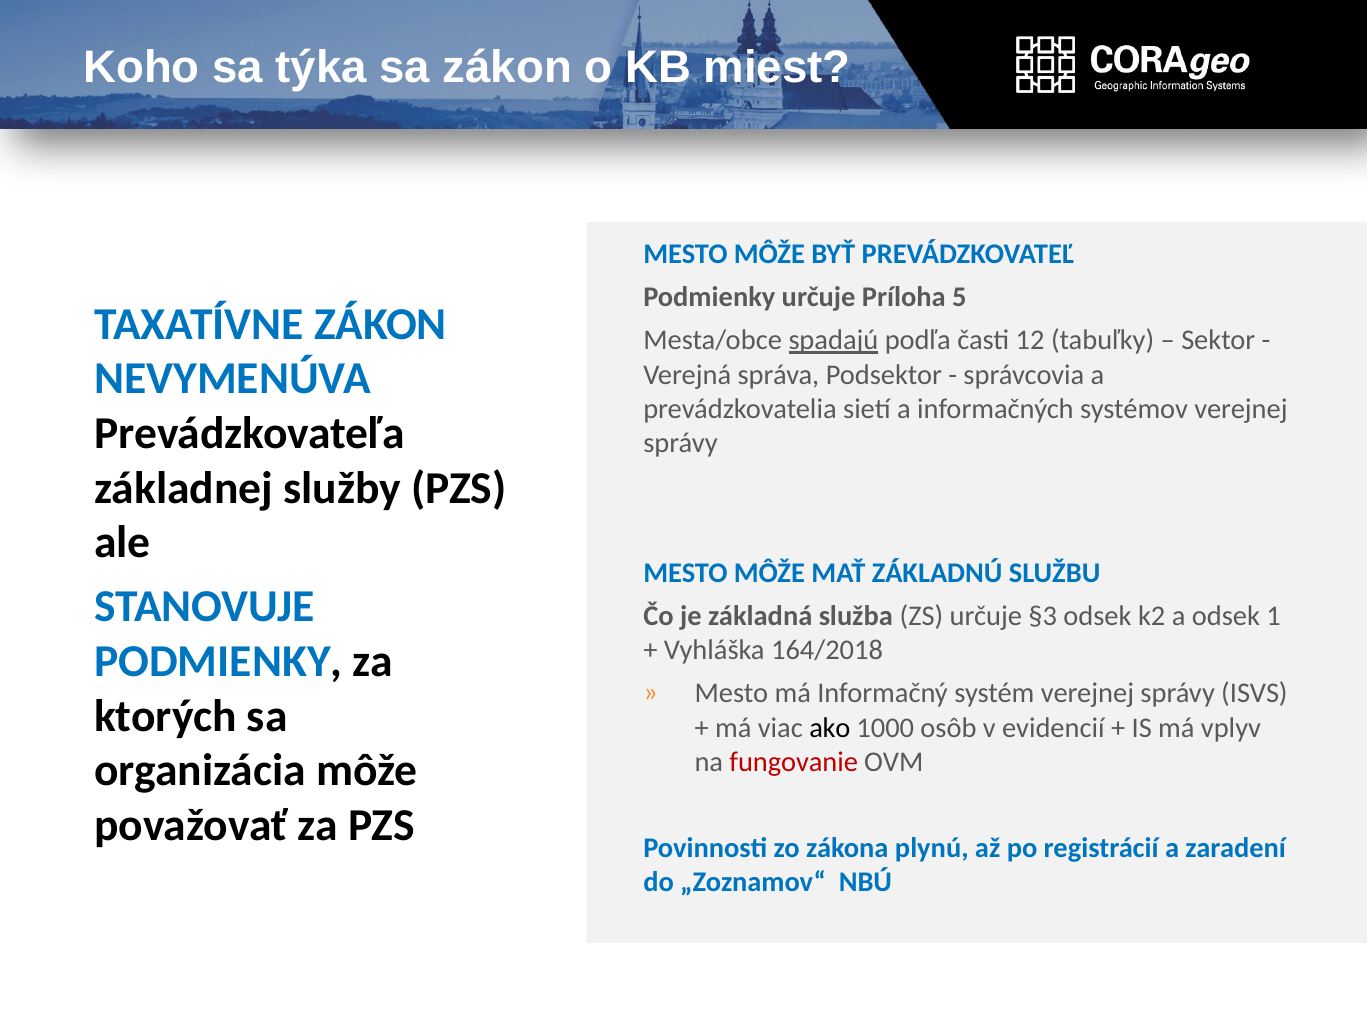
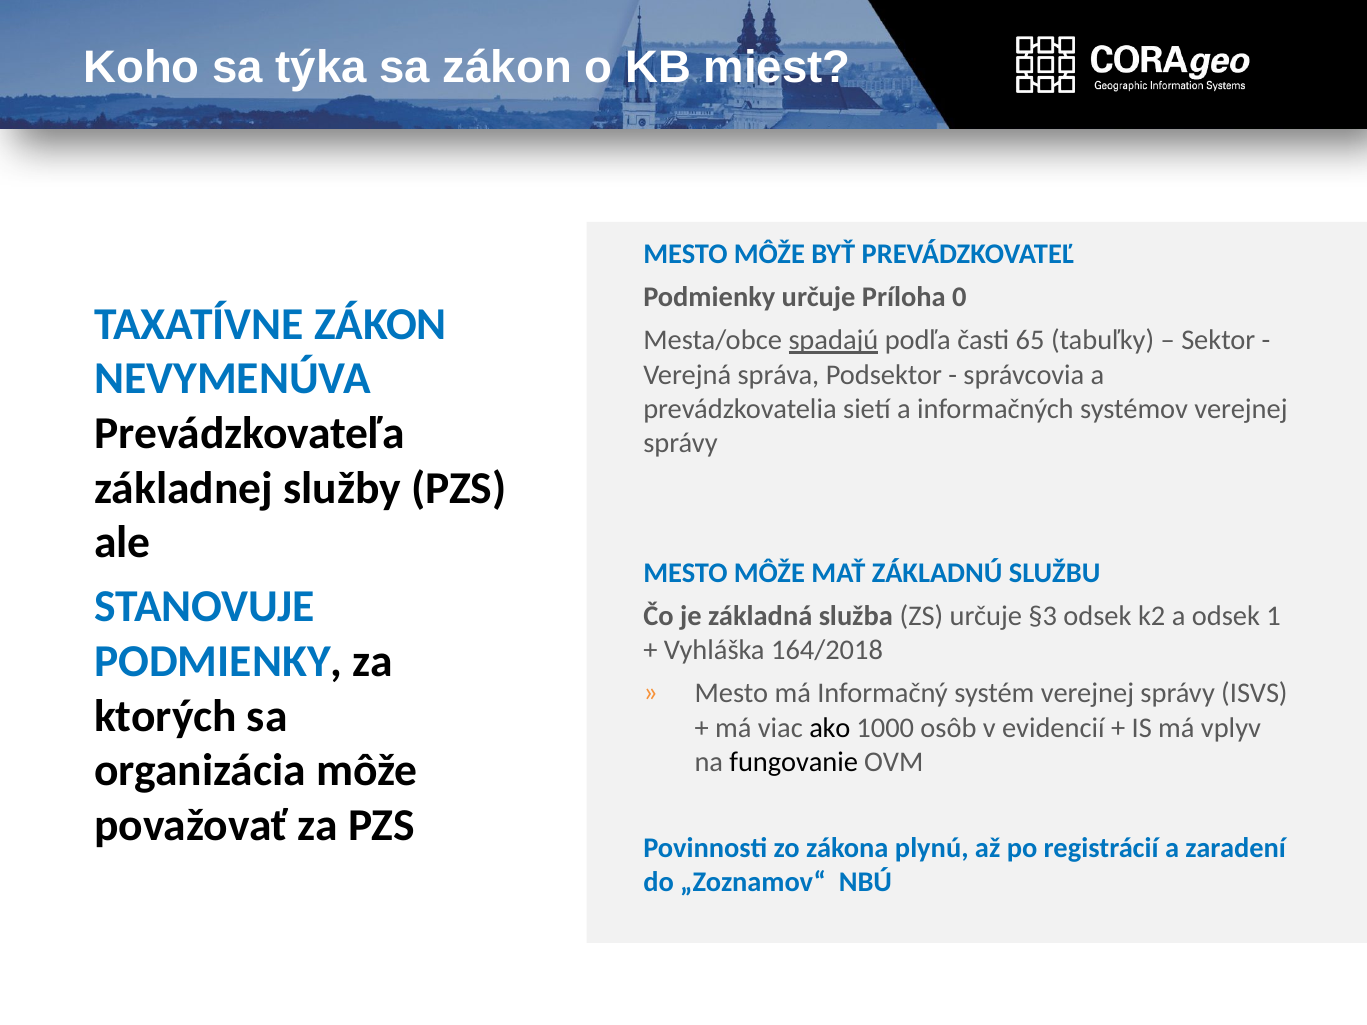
5: 5 -> 0
12: 12 -> 65
fungovanie colour: red -> black
